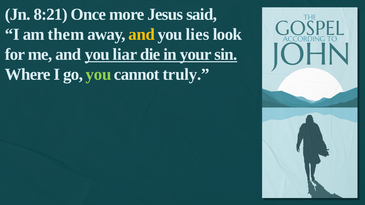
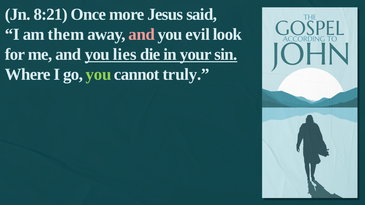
and at (142, 34) colour: yellow -> pink
lies: lies -> evil
liar: liar -> lies
